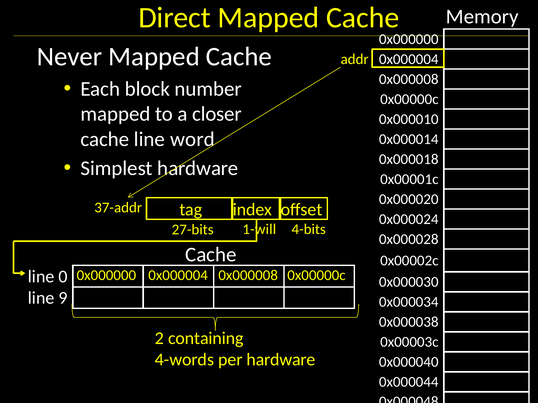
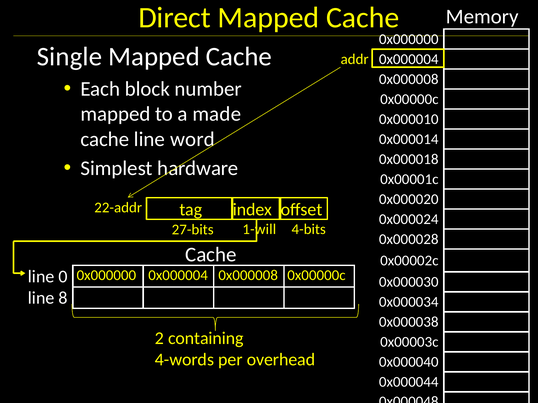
Never: Never -> Single
closer: closer -> made
37-addr: 37-addr -> 22-addr
9: 9 -> 8
per hardware: hardware -> overhead
